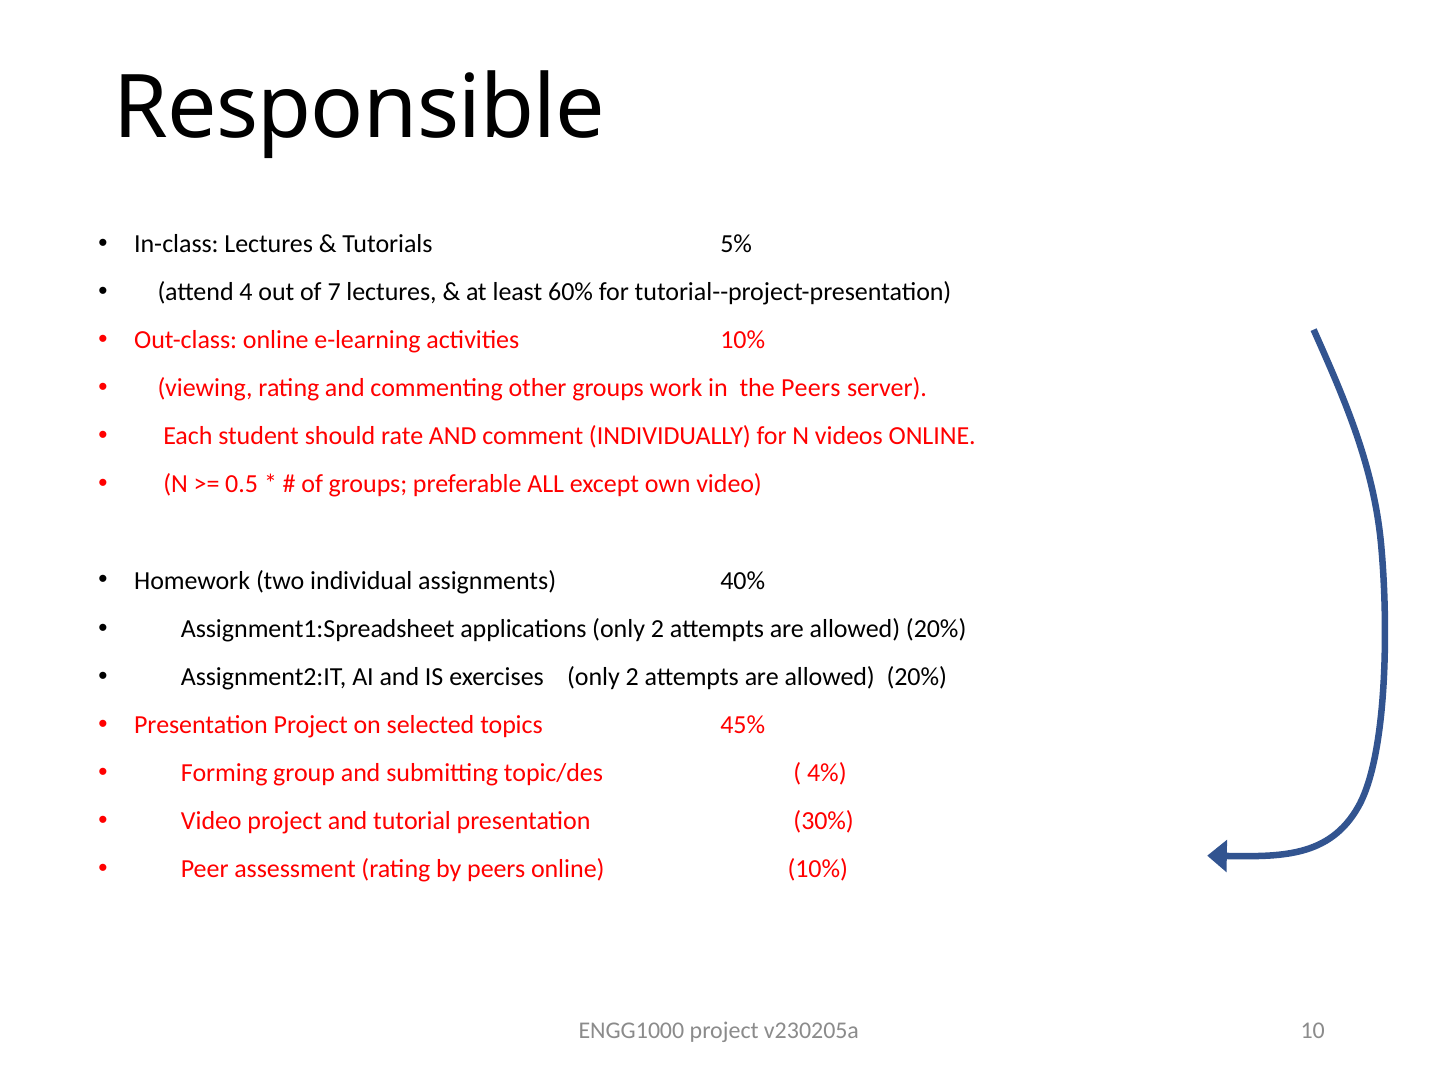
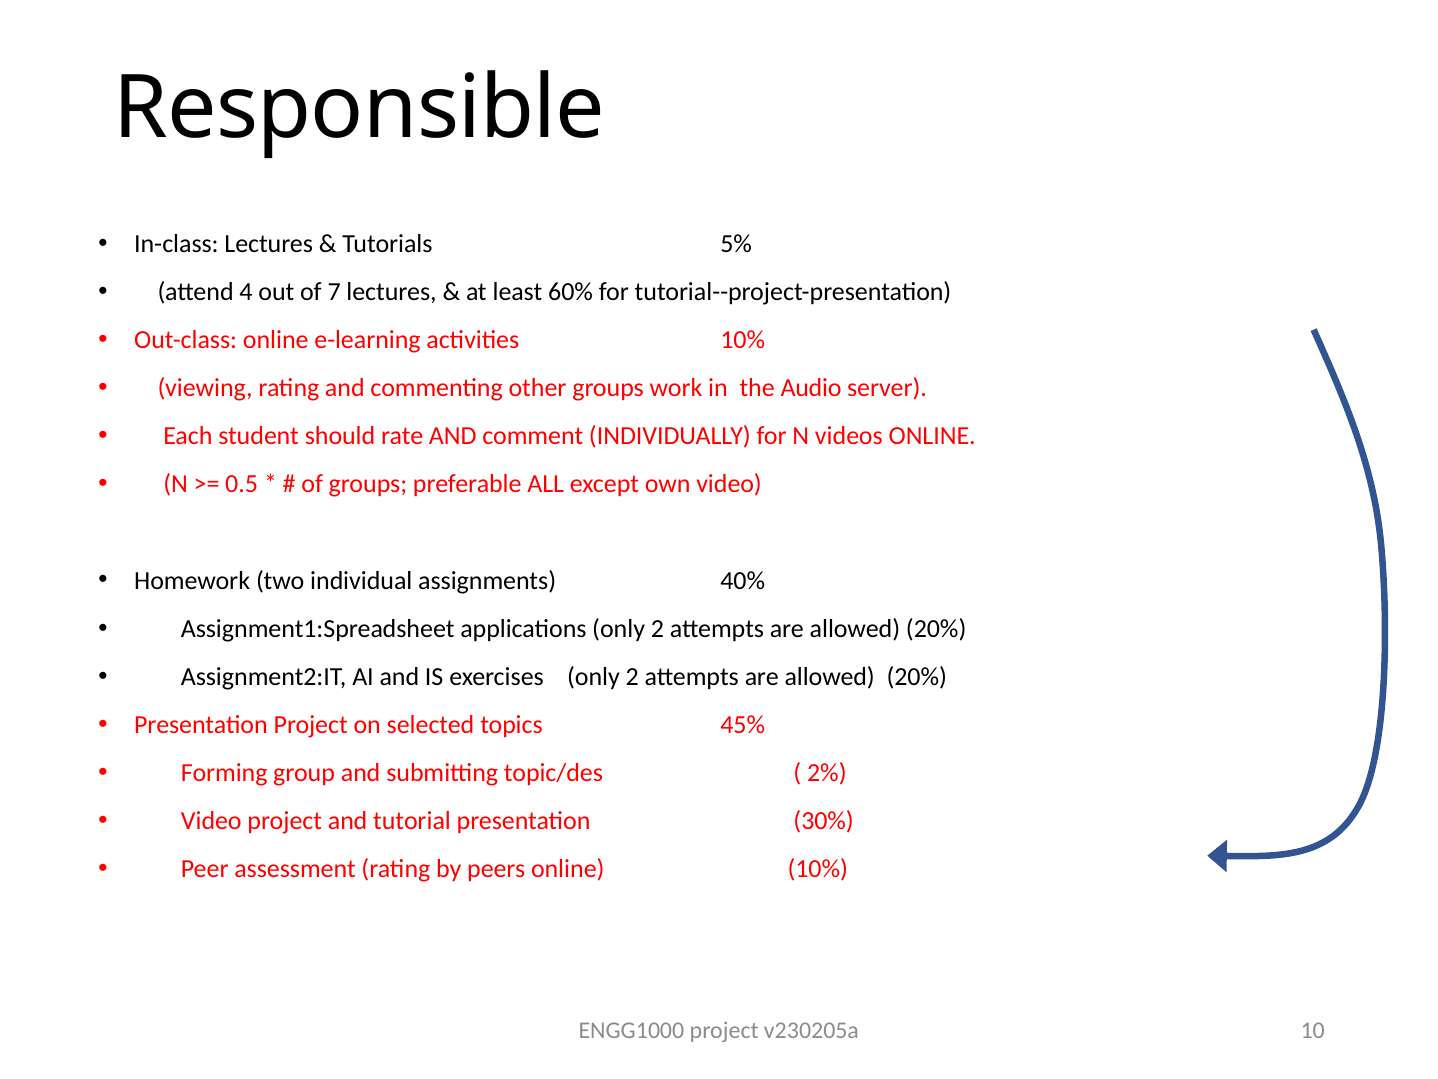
the Peers: Peers -> Audio
4%: 4% -> 2%
